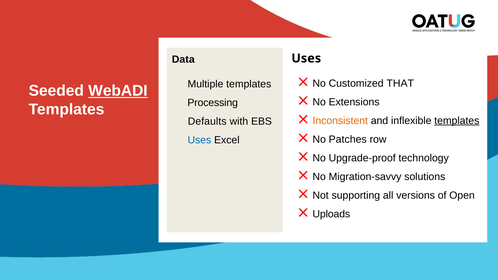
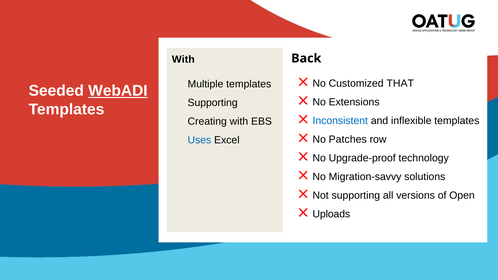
Data at (183, 59): Data -> With
Uses at (306, 58): Uses -> Back
Processing at (213, 103): Processing -> Supporting
Inconsistent colour: orange -> blue
templates at (457, 121) underline: present -> none
Defaults: Defaults -> Creating
